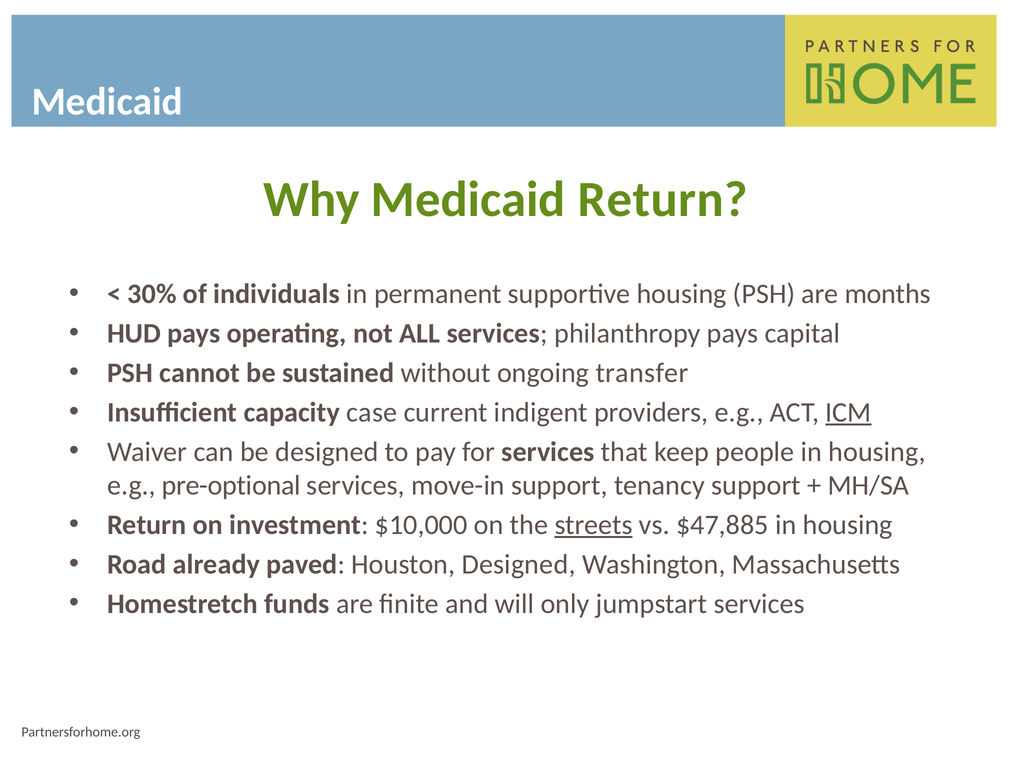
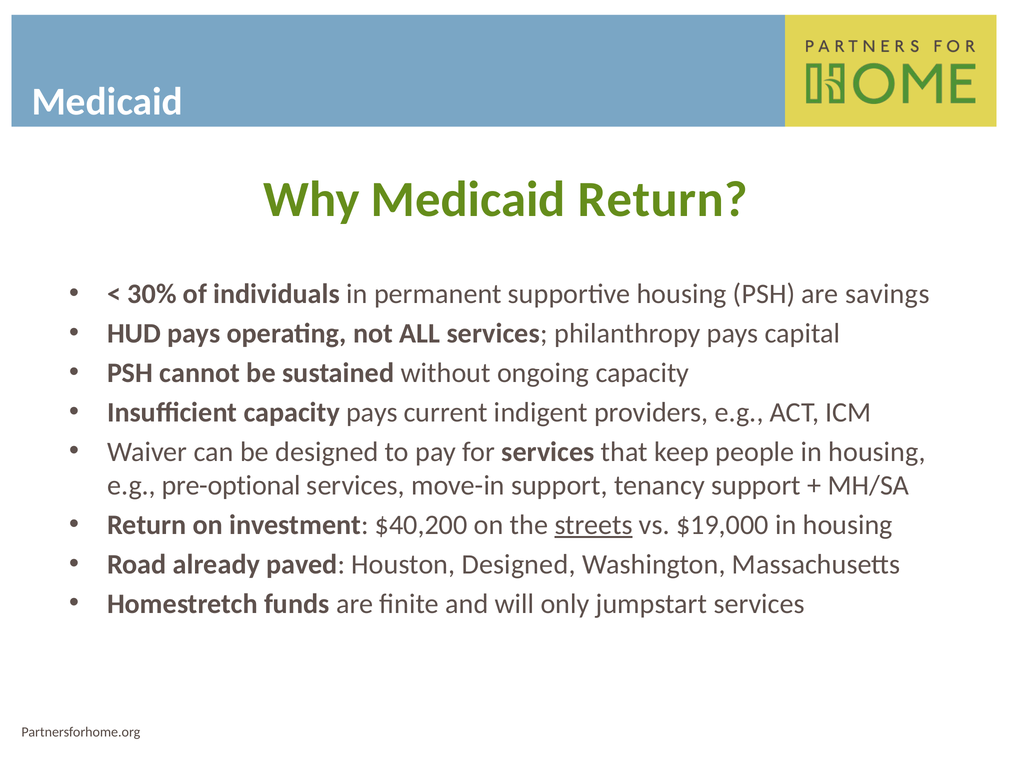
months: months -> savings
ongoing transfer: transfer -> capacity
capacity case: case -> pays
ICM underline: present -> none
$10,000: $10,000 -> $40,200
$47,885: $47,885 -> $19,000
